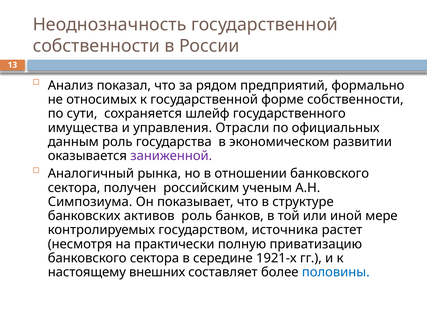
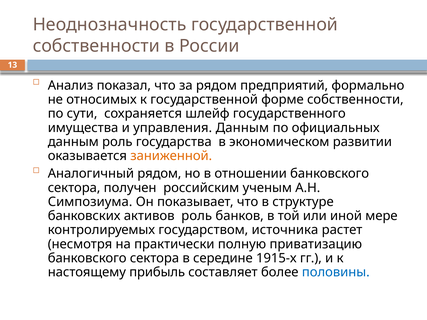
управления Отрасли: Отрасли -> Данным
заниженной colour: purple -> orange
Аналогичный рынка: рынка -> рядом
1921-х: 1921-х -> 1915-х
внешних: внешних -> прибыль
